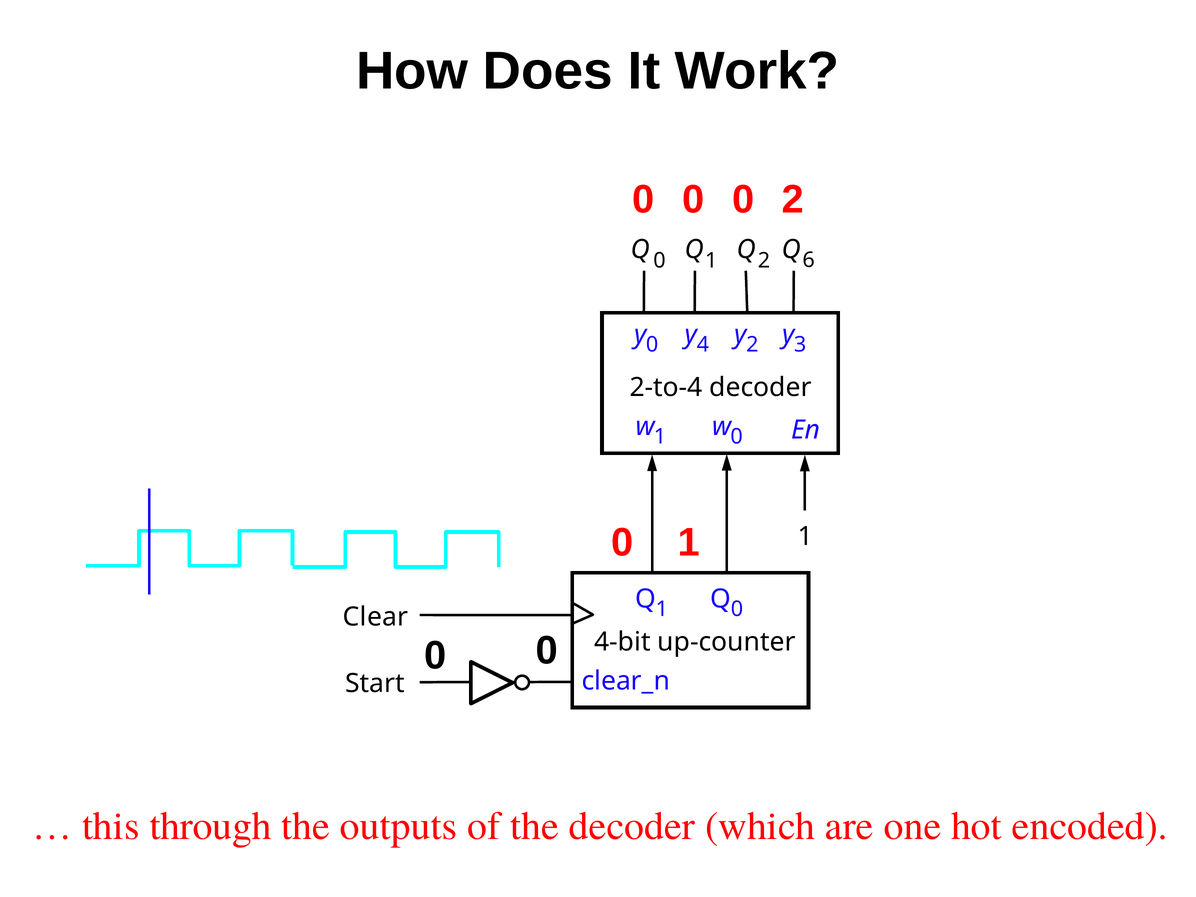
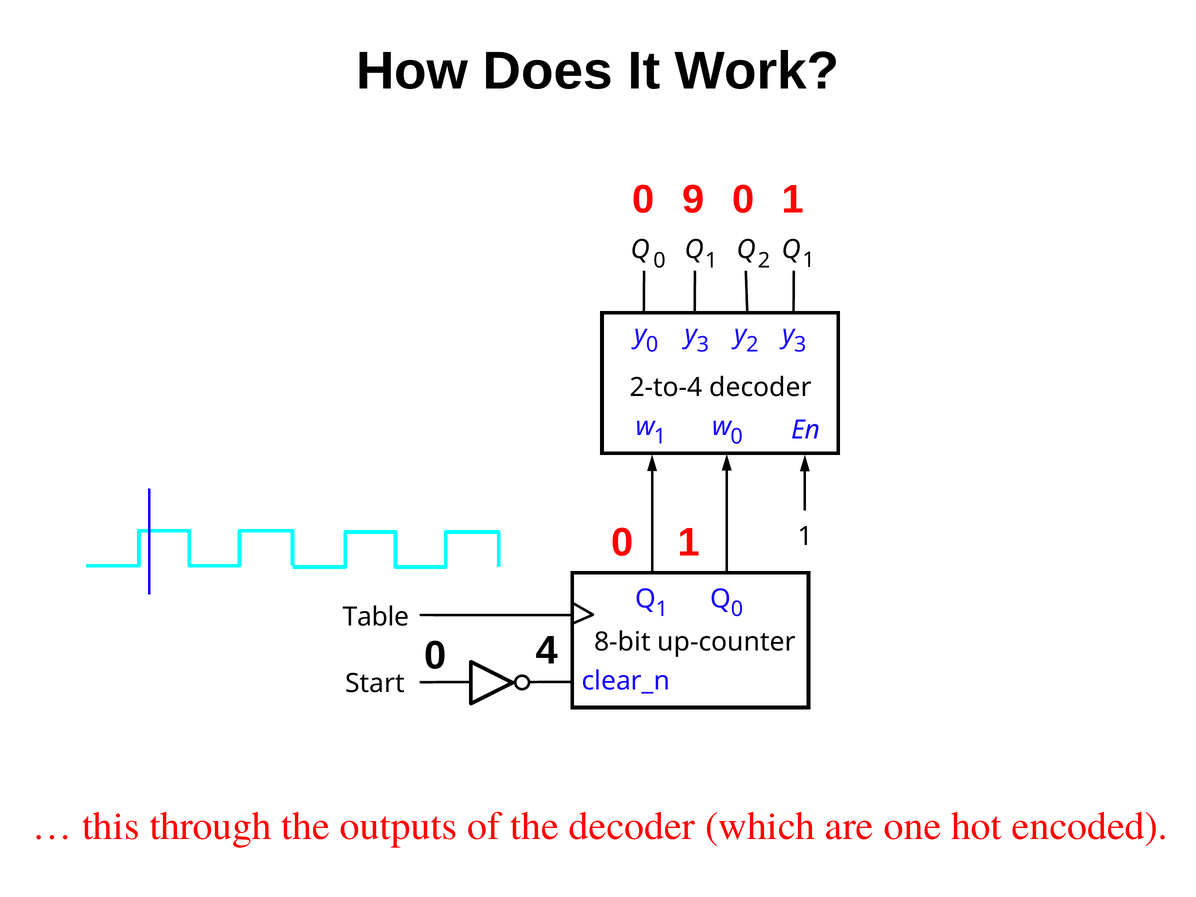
0 at (693, 200): 0 -> 9
2 at (793, 200): 2 -> 1
2 Q 6: 6 -> 1
4 at (703, 345): 4 -> 3
Clear: Clear -> Table
4-bit: 4-bit -> 8-bit
0 at (547, 651): 0 -> 4
